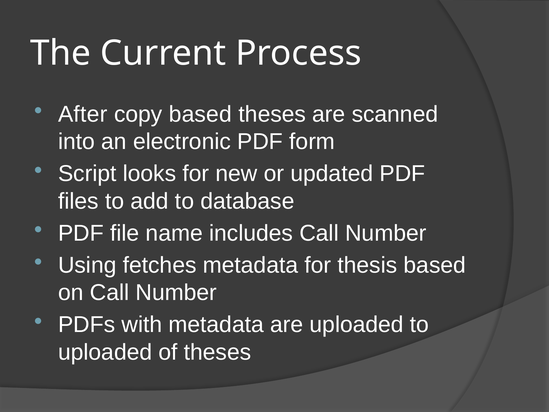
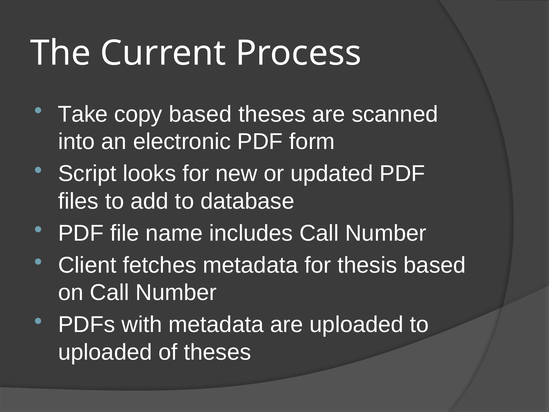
After: After -> Take
Using: Using -> Client
